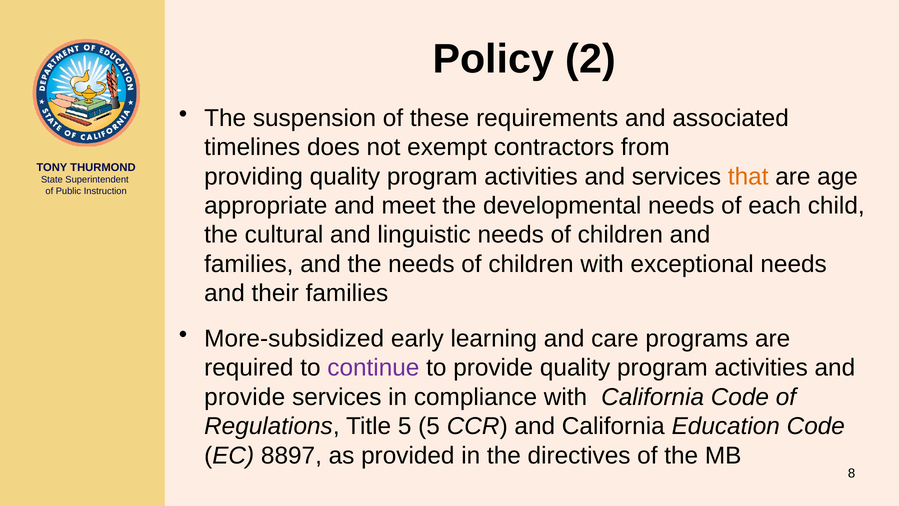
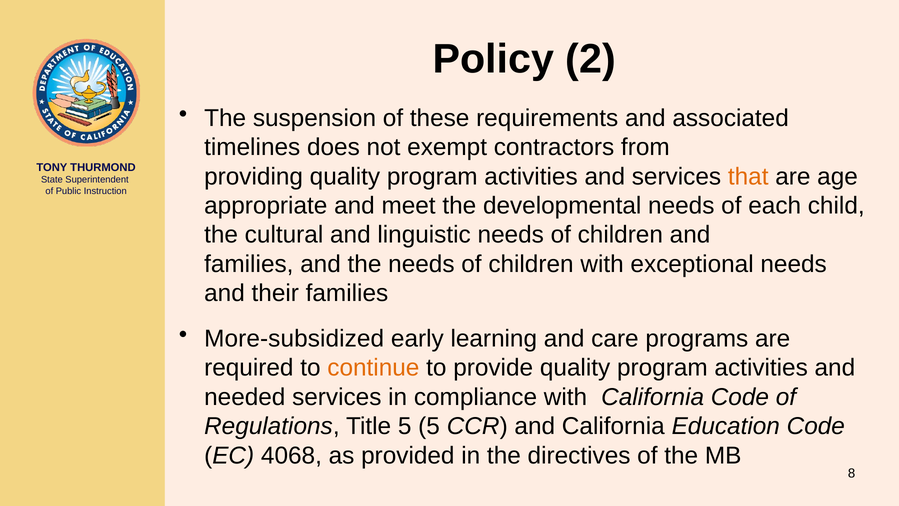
continue colour: purple -> orange
provide at (245, 397): provide -> needed
8897: 8897 -> 4068
